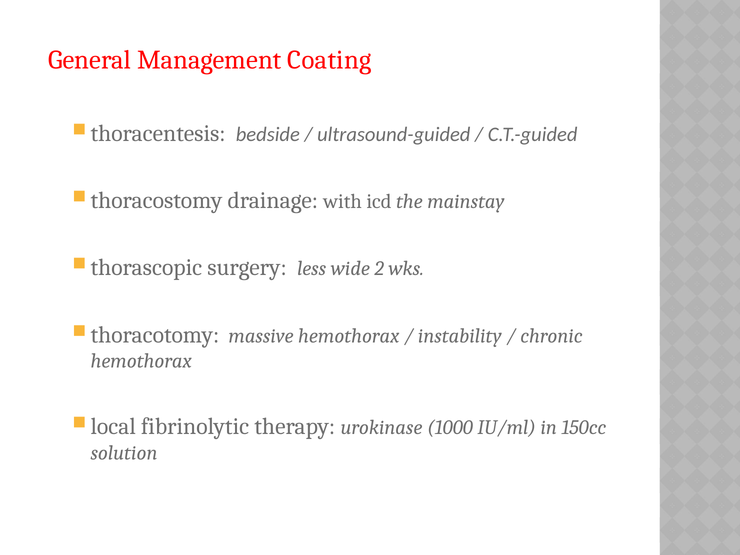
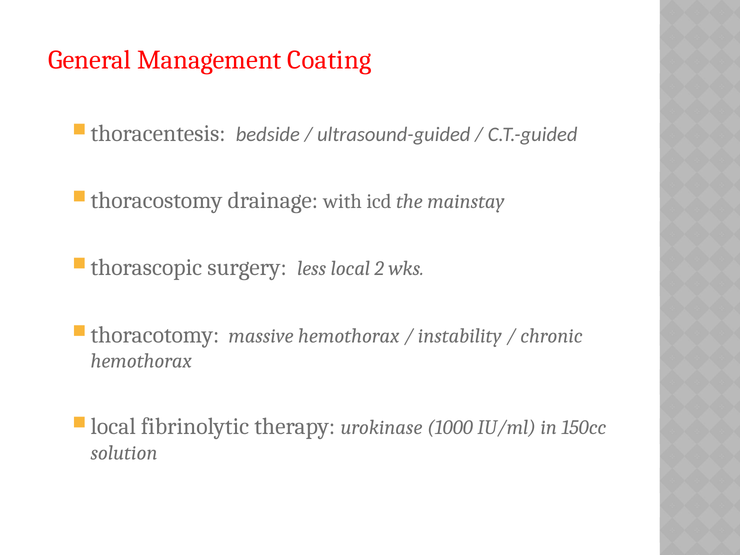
wide: wide -> local
